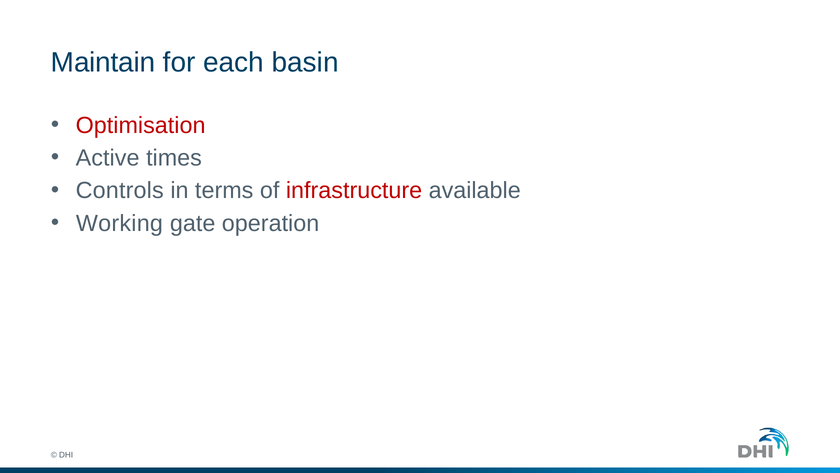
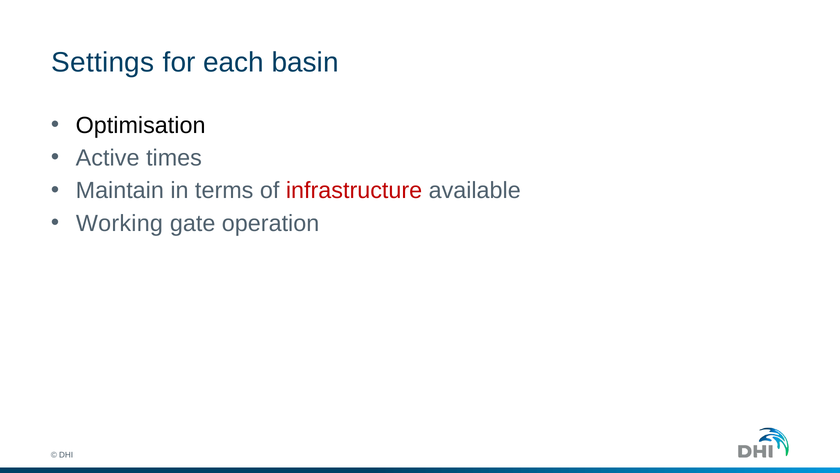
Maintain: Maintain -> Settings
Optimisation colour: red -> black
Controls: Controls -> Maintain
